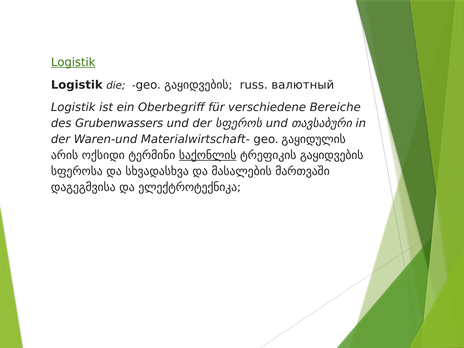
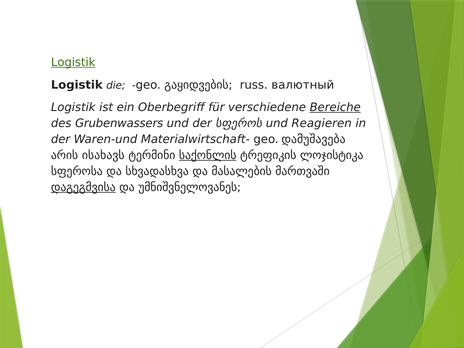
Bereiche underline: none -> present
თავსაბური: თავსაბური -> Reagieren
გაყიდულის: გაყიდულის -> დამუშავება
ოქსიდი: ოქსიდი -> ისახავს
ტრეფიკის გაყიდვების: გაყიდვების -> ლოჯისტიკა
დაგეგმვისა underline: none -> present
ელექტროტექნიკა: ელექტროტექნიკა -> უმნიშვნელოვანეს
